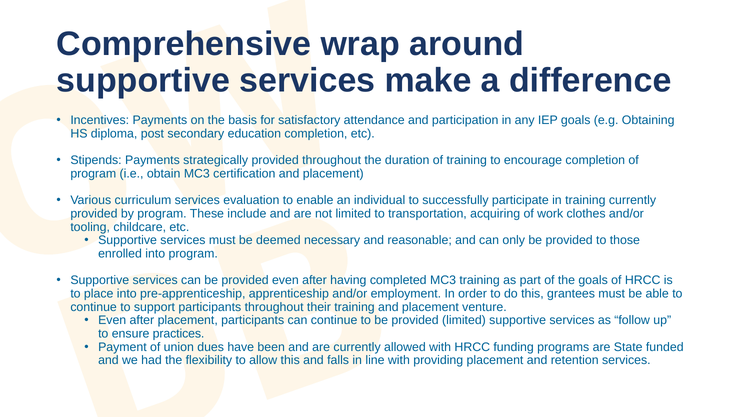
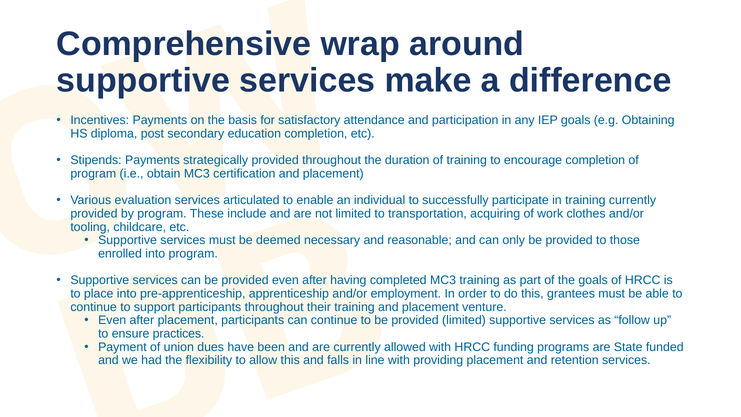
curriculum: curriculum -> evaluation
evaluation: evaluation -> articulated
